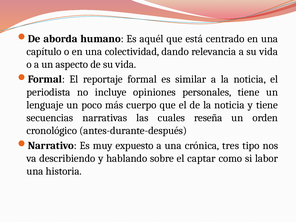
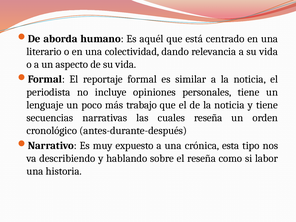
capítulo: capítulo -> literario
cuerpo: cuerpo -> trabajo
tres: tres -> esta
el captar: captar -> reseña
